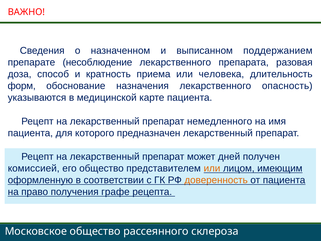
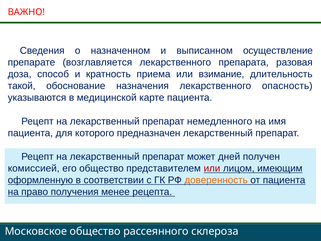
поддержанием: поддержанием -> осуществление
несоблюдение: несоблюдение -> возглавляется
человека: человека -> взимание
форм: форм -> такой
или at (212, 168) colour: orange -> red
графе: графе -> менее
